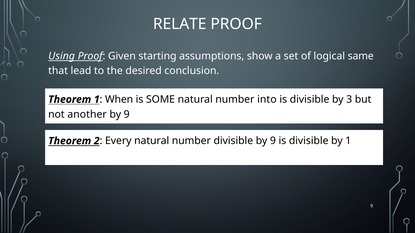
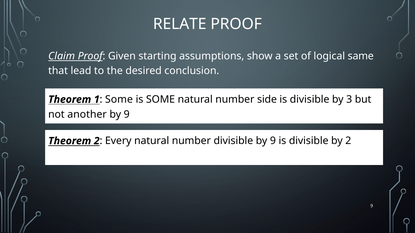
Using: Using -> Claim
When at (119, 100): When -> Some
into: into -> side
by 1: 1 -> 2
